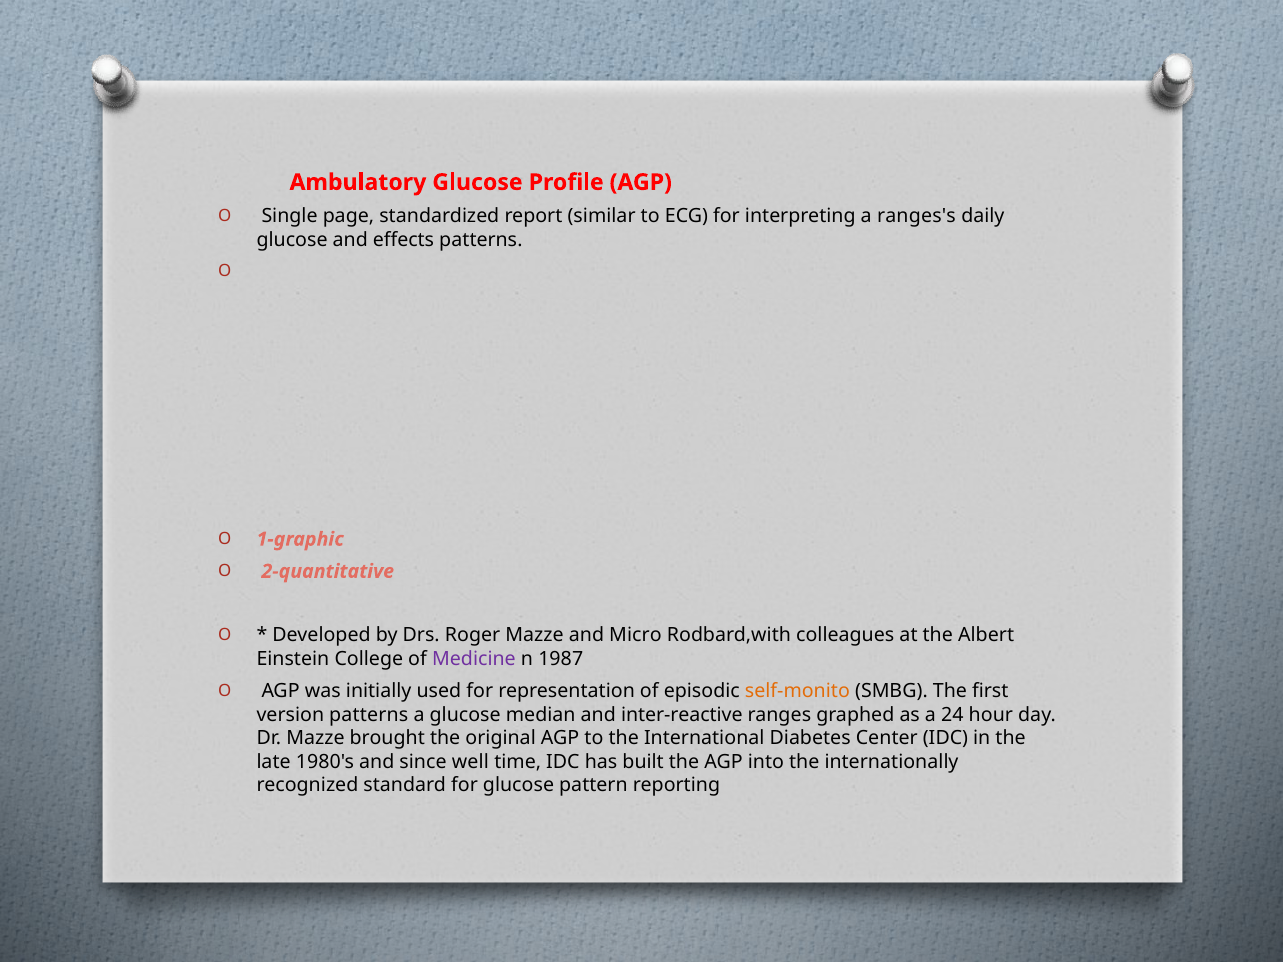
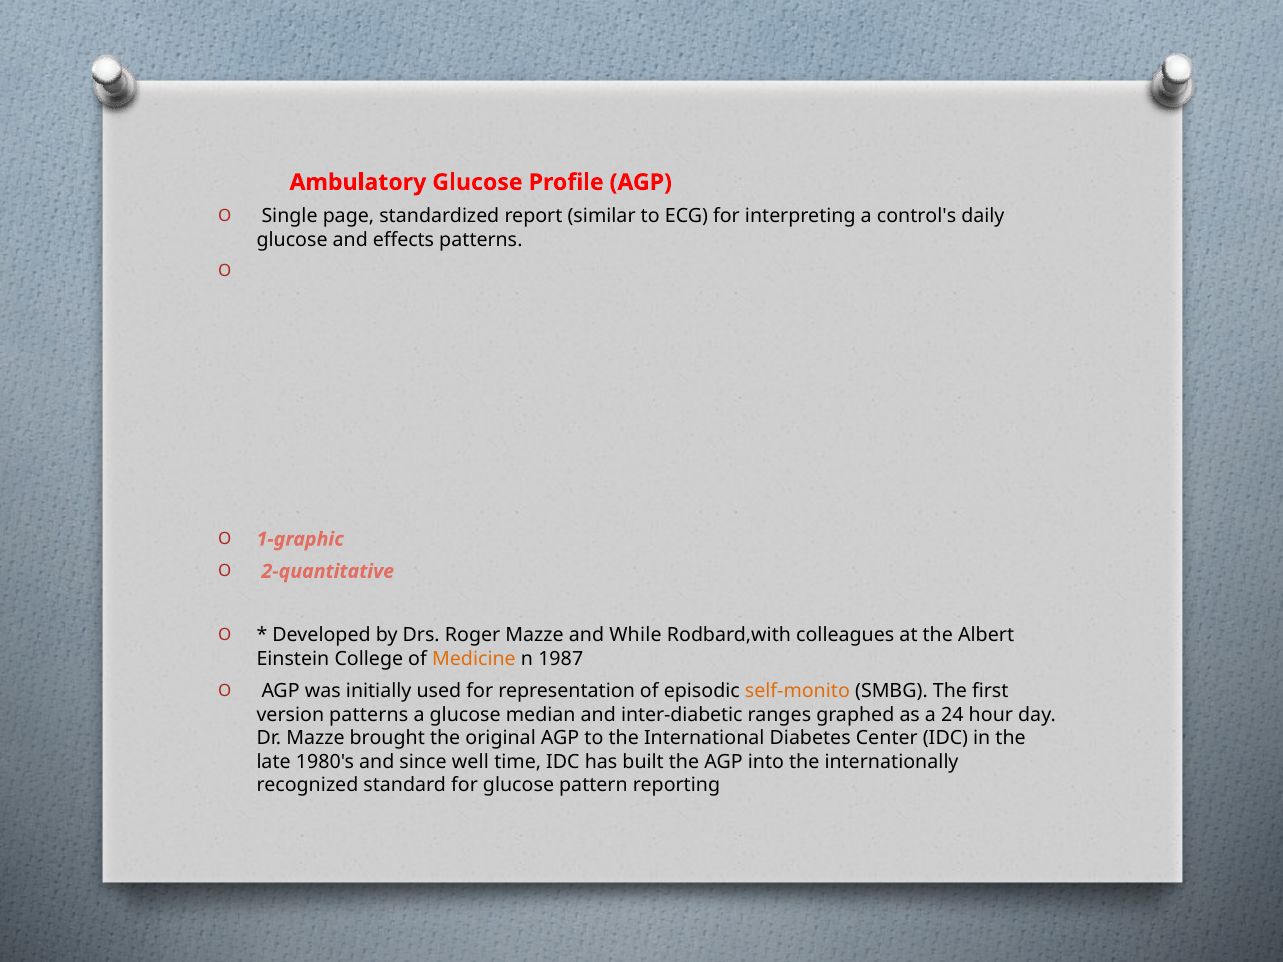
ranges's: ranges's -> control's
Micro: Micro -> While
Medicine colour: purple -> orange
inter-reactive: inter-reactive -> inter-diabetic
